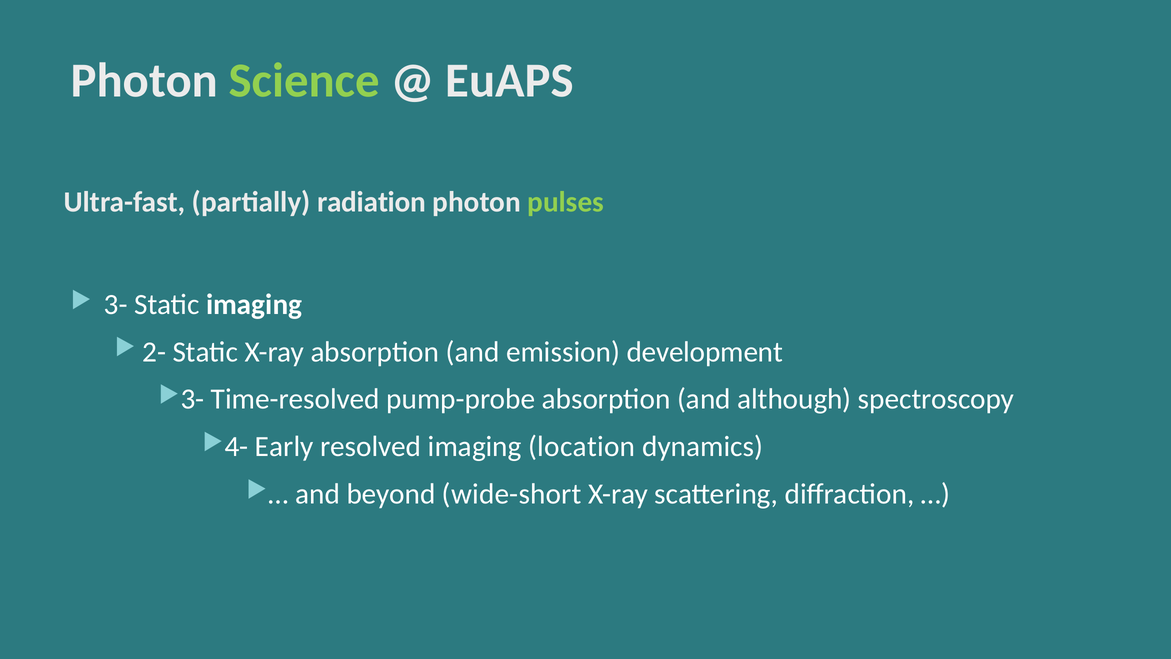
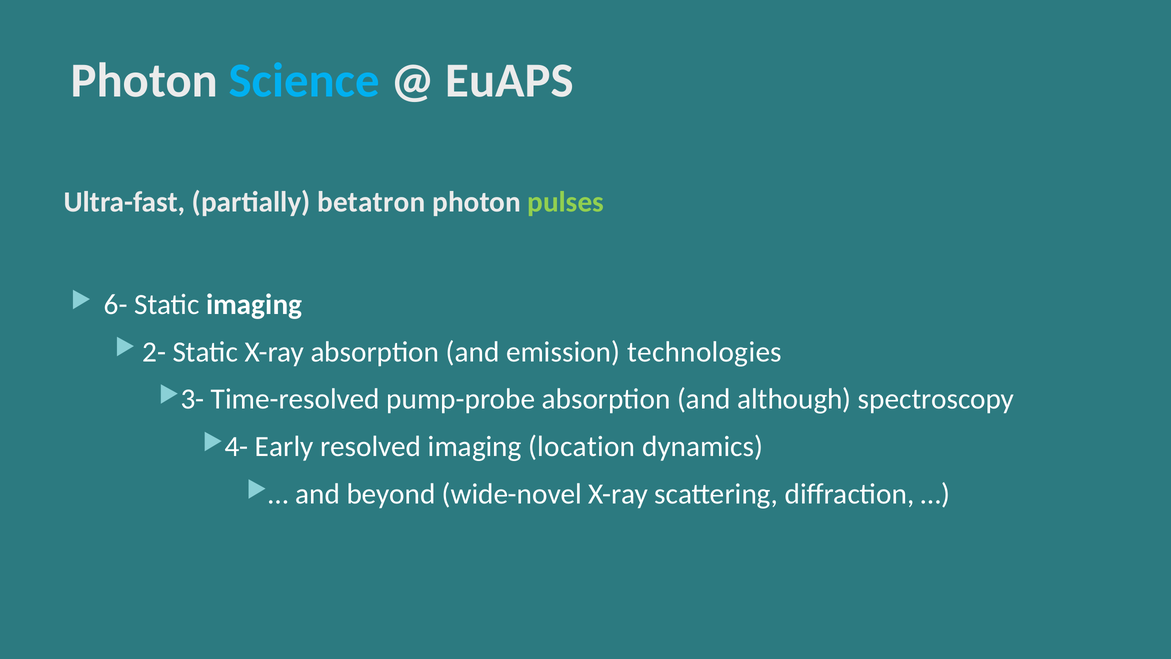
Science colour: light green -> light blue
radiation: radiation -> betatron
3-: 3- -> 6-
development: development -> technologies
wide-short: wide-short -> wide-novel
